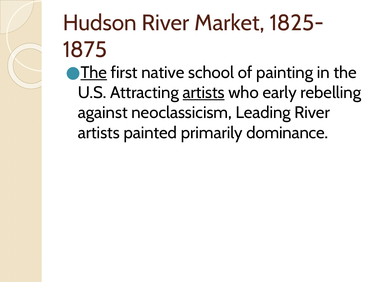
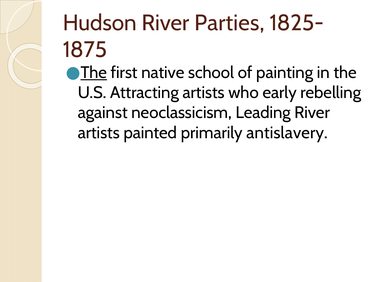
Market: Market -> Parties
artists at (204, 93) underline: present -> none
dominance: dominance -> antislavery
